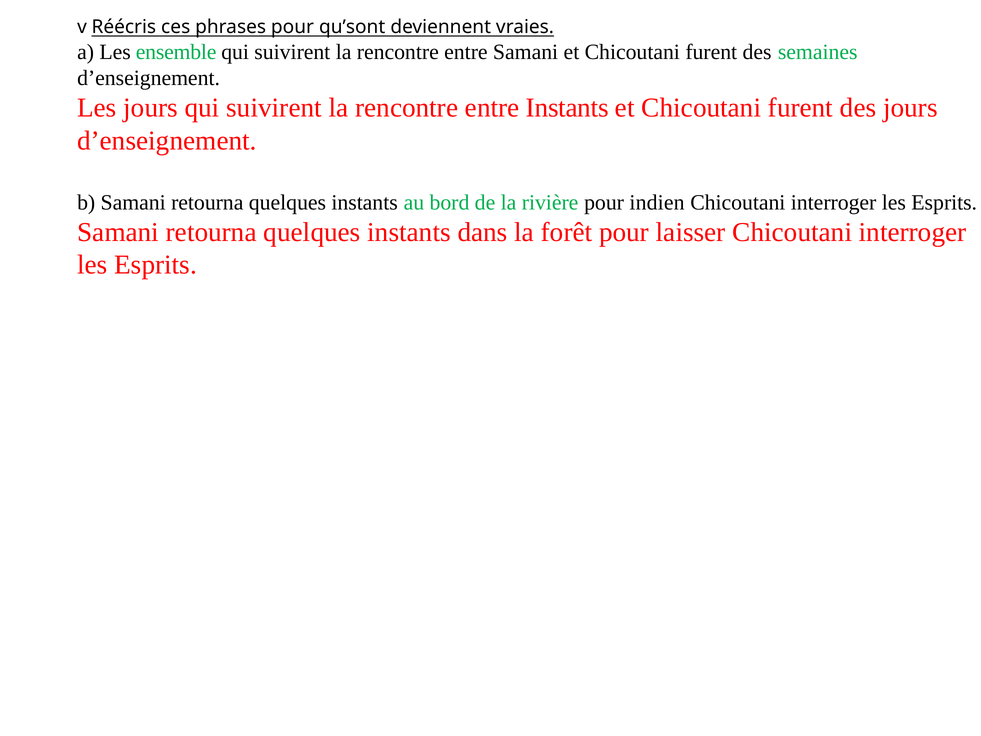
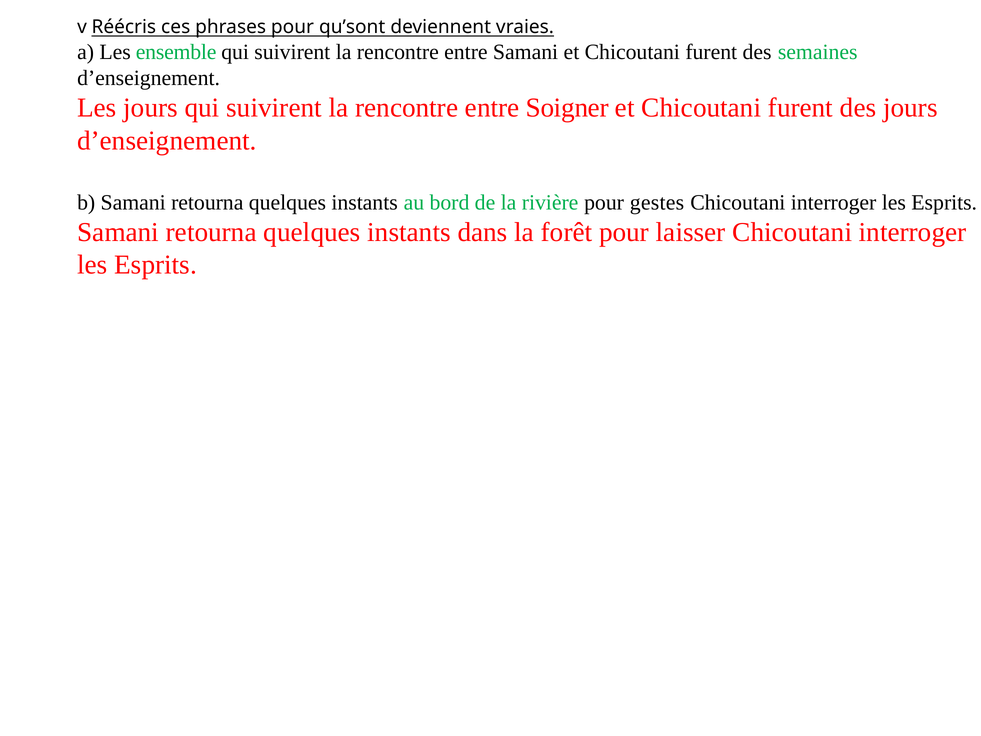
entre Instants: Instants -> Soigner
indien: indien -> gestes
